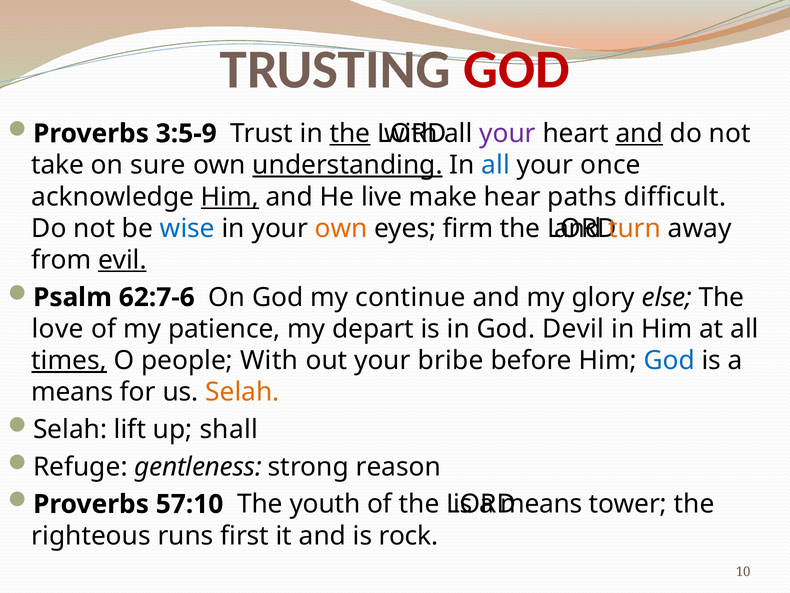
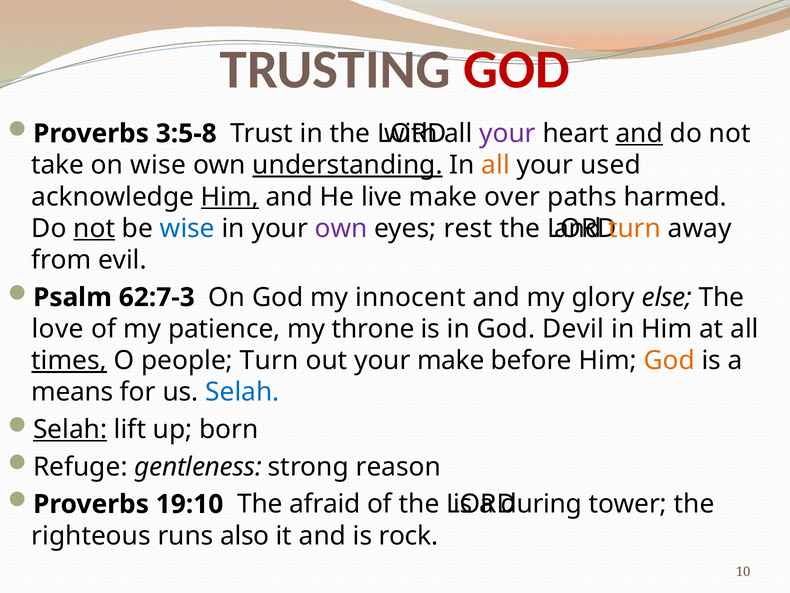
3:5-9: 3:5-9 -> 3:5-8
the at (350, 133) underline: present -> none
on sure: sure -> wise
all at (496, 165) colour: blue -> orange
once: once -> used
hear: hear -> over
difficult: difficult -> harmed
not at (94, 228) underline: none -> present
own at (341, 228) colour: orange -> purple
firm: firm -> rest
evil underline: present -> none
62:7-6: 62:7-6 -> 62:7-3
continue: continue -> innocent
depart: depart -> throne
people With: With -> Turn
your bribe: bribe -> make
God at (669, 360) colour: blue -> orange
Selah at (242, 392) colour: orange -> blue
Selah at (70, 429) underline: none -> present
shall: shall -> born
57:10: 57:10 -> 19:10
youth: youth -> afraid
means at (542, 504): means -> during
first: first -> also
